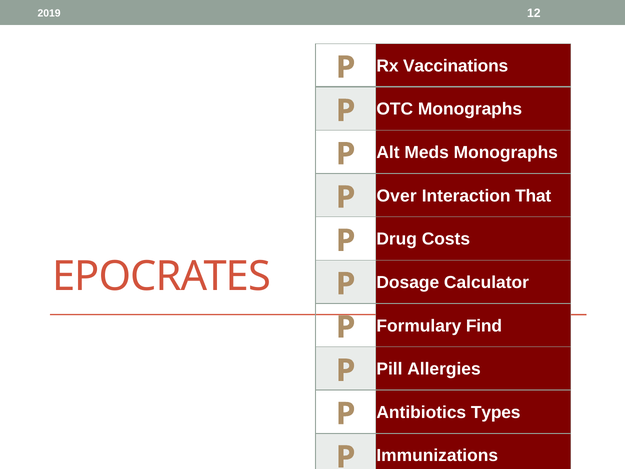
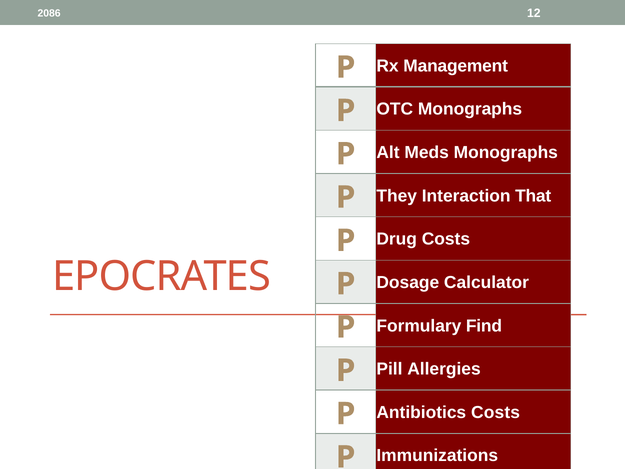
2019: 2019 -> 2086
Vaccinations: Vaccinations -> Management
Over: Over -> They
Antibiotics Types: Types -> Costs
